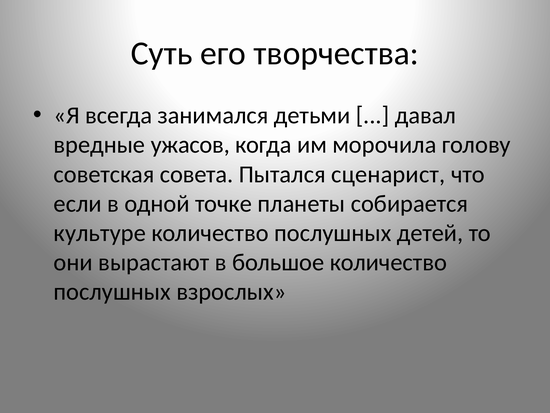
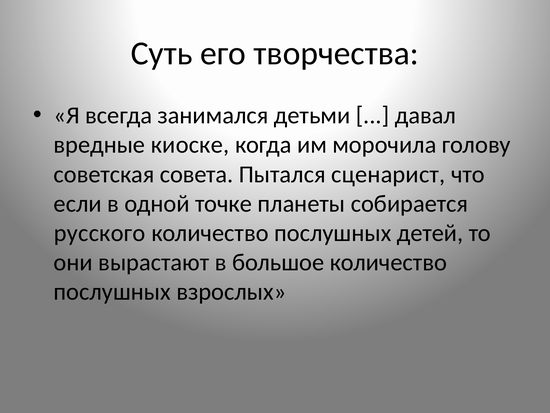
ужасов: ужасов -> киоске
культуре: культуре -> русского
